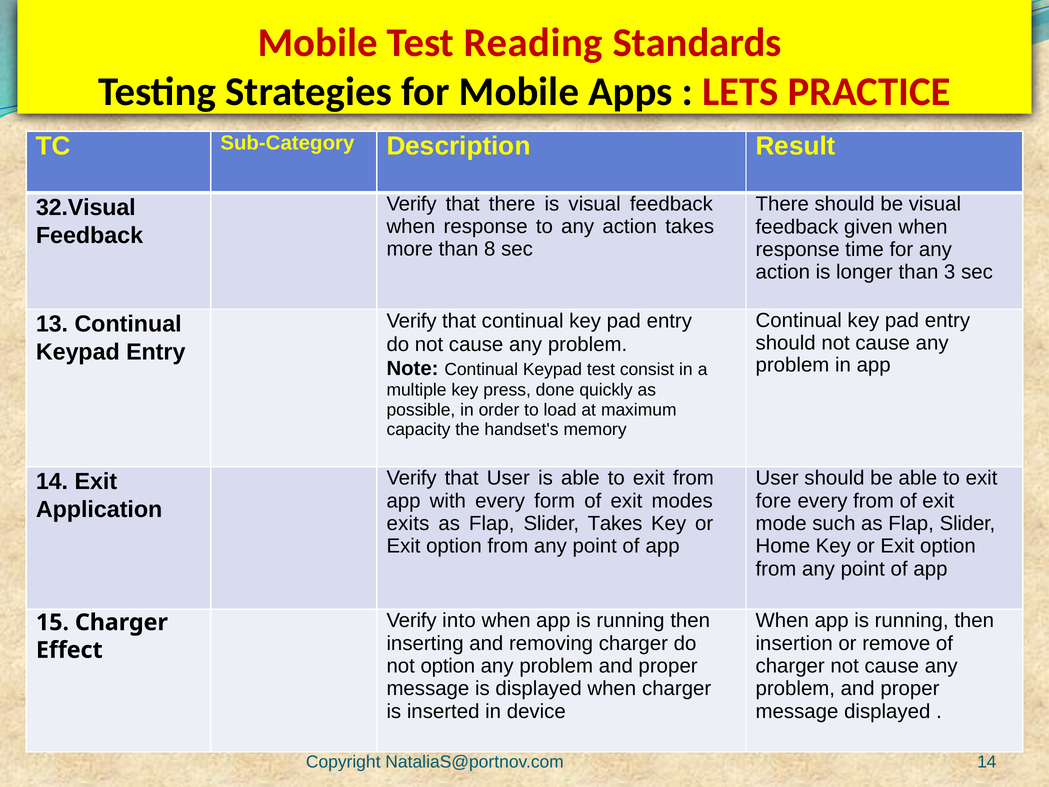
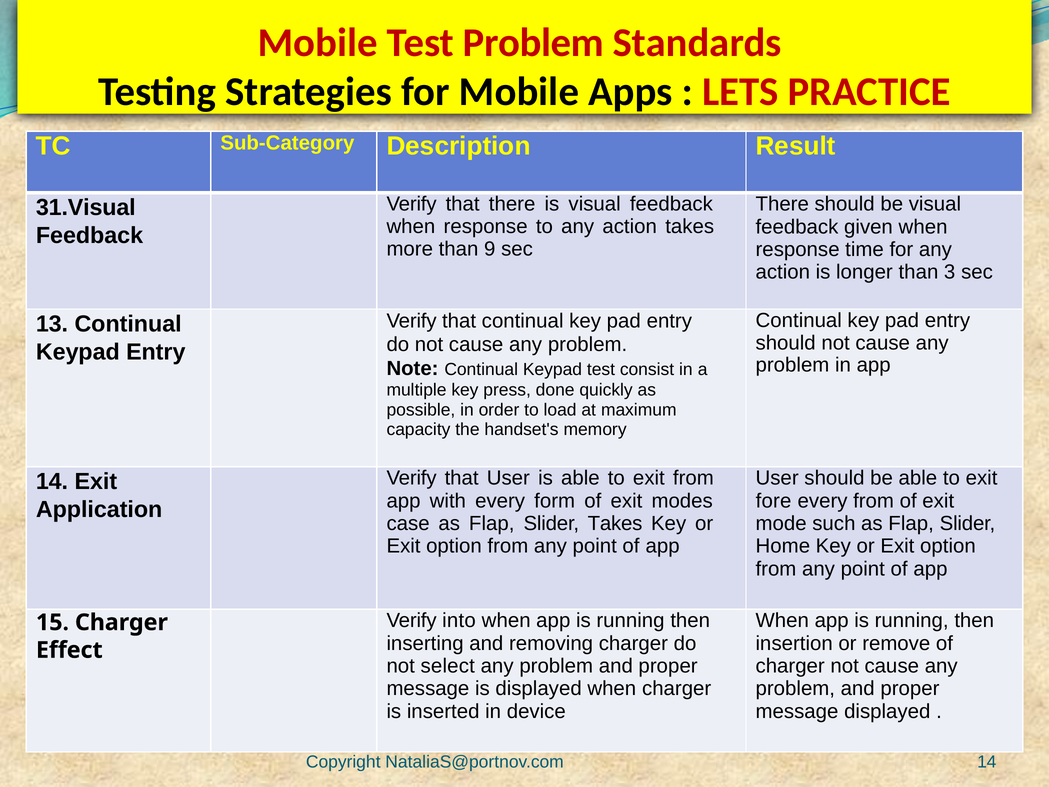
Test Reading: Reading -> Problem
32.Visual: 32.Visual -> 31.Visual
8: 8 -> 9
exits: exits -> case
not option: option -> select
